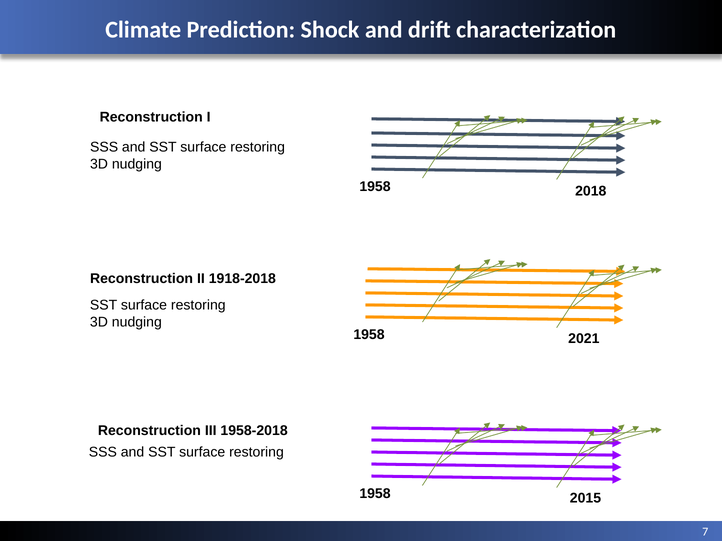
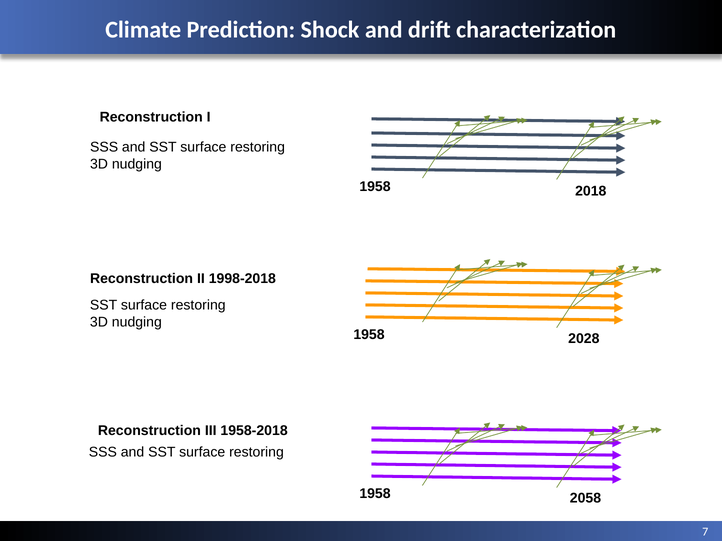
1918-2018: 1918-2018 -> 1998-2018
2021: 2021 -> 2028
2015: 2015 -> 2058
